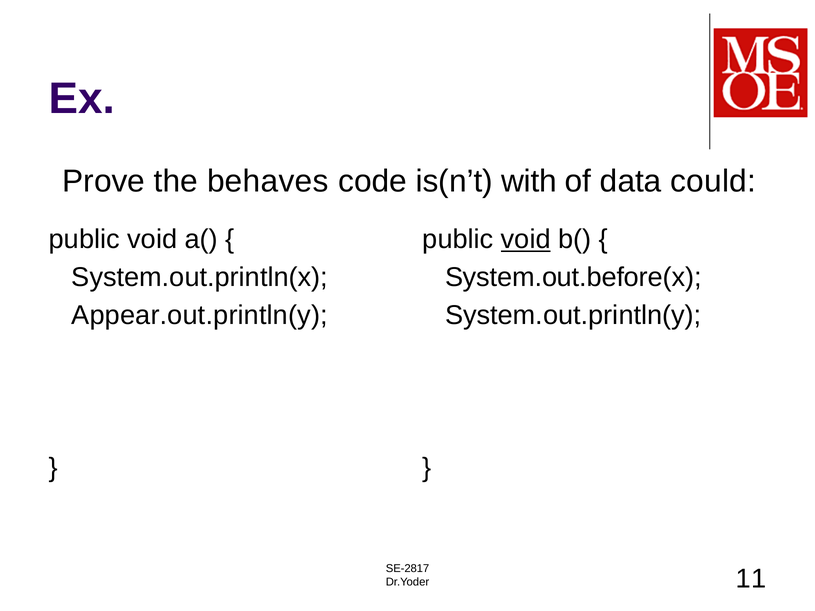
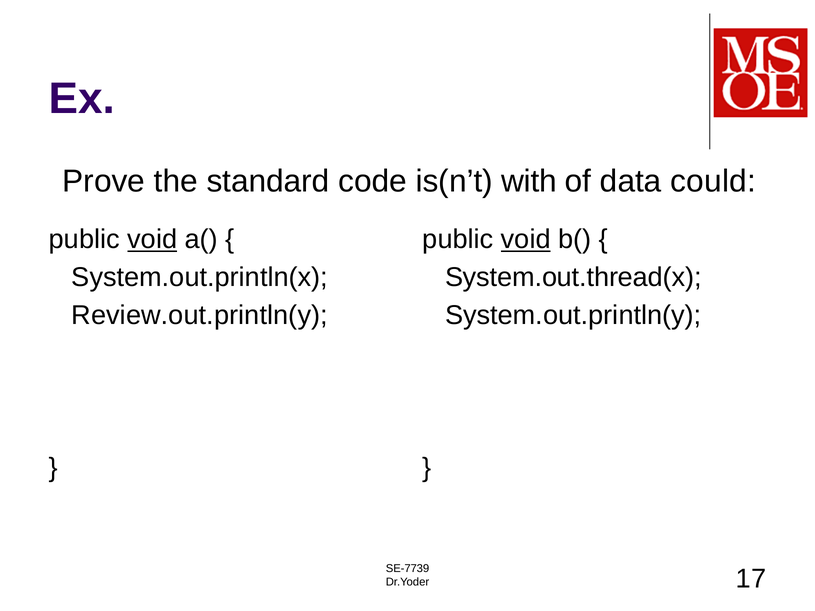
behaves: behaves -> standard
void at (152, 240) underline: none -> present
System.out.before(x: System.out.before(x -> System.out.thread(x
Appear.out.println(y: Appear.out.println(y -> Review.out.println(y
SE-2817: SE-2817 -> SE-7739
11: 11 -> 17
